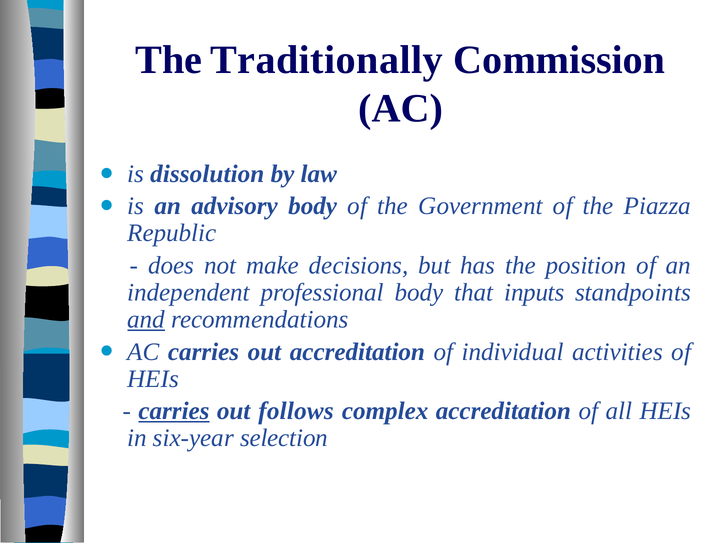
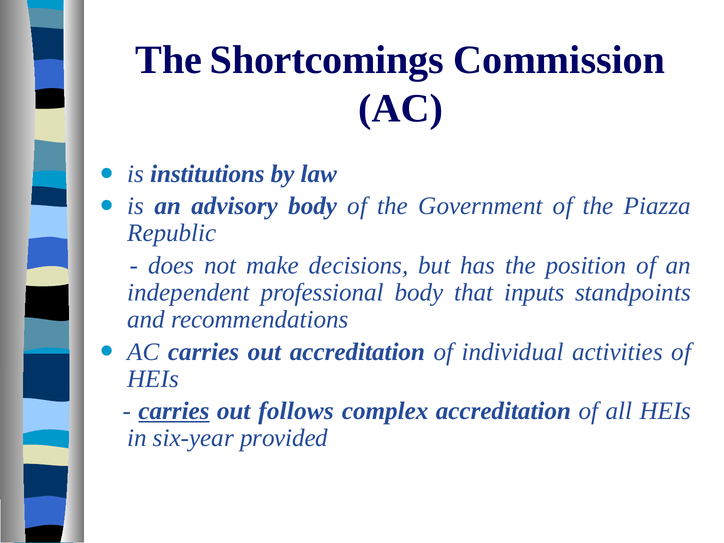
Traditionally: Traditionally -> Shortcomings
dissolution: dissolution -> institutions
and underline: present -> none
selection: selection -> provided
